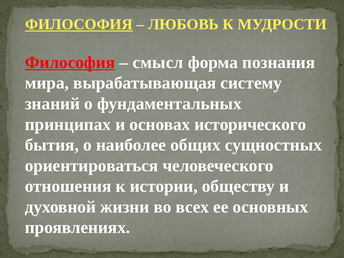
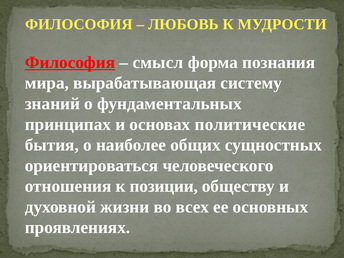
ФИЛОСОФИЯ at (79, 24) underline: present -> none
исторического: исторического -> политические
истории: истории -> позиции
